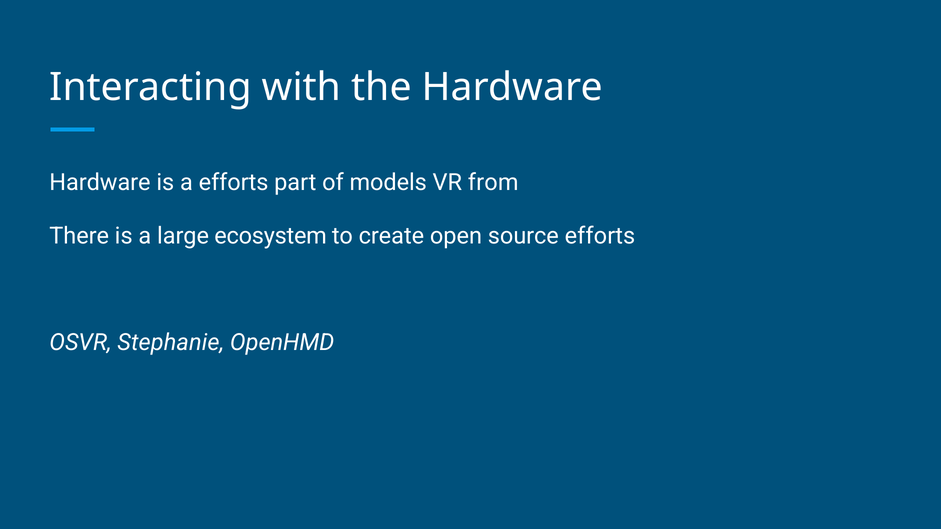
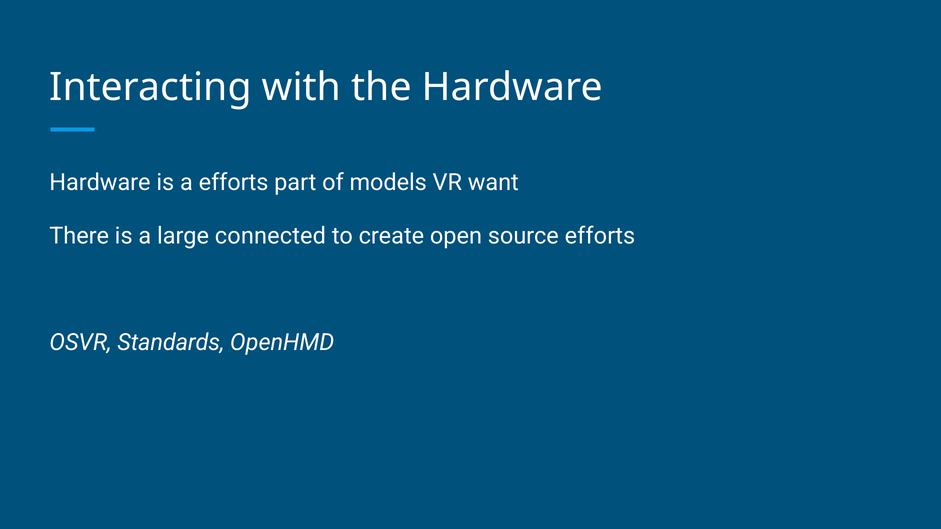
from: from -> want
ecosystem: ecosystem -> connected
Stephanie: Stephanie -> Standards
